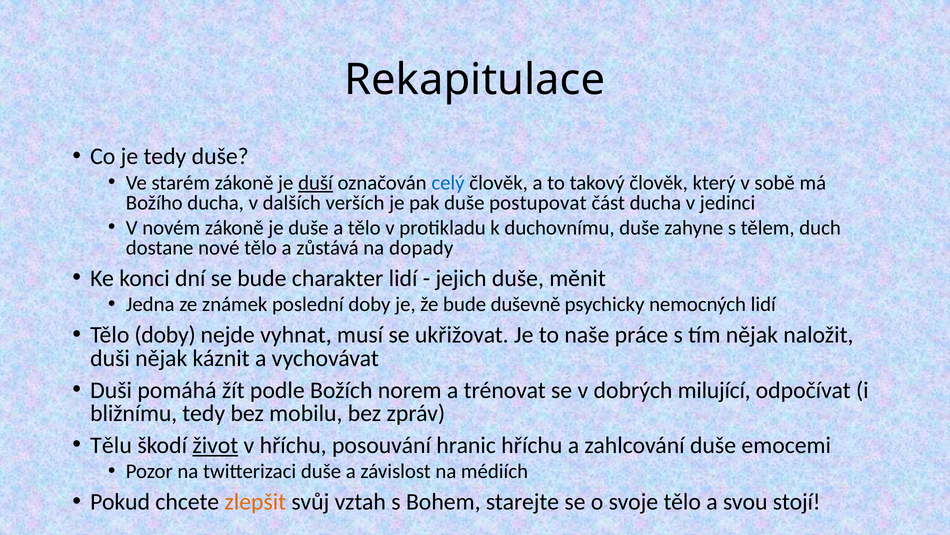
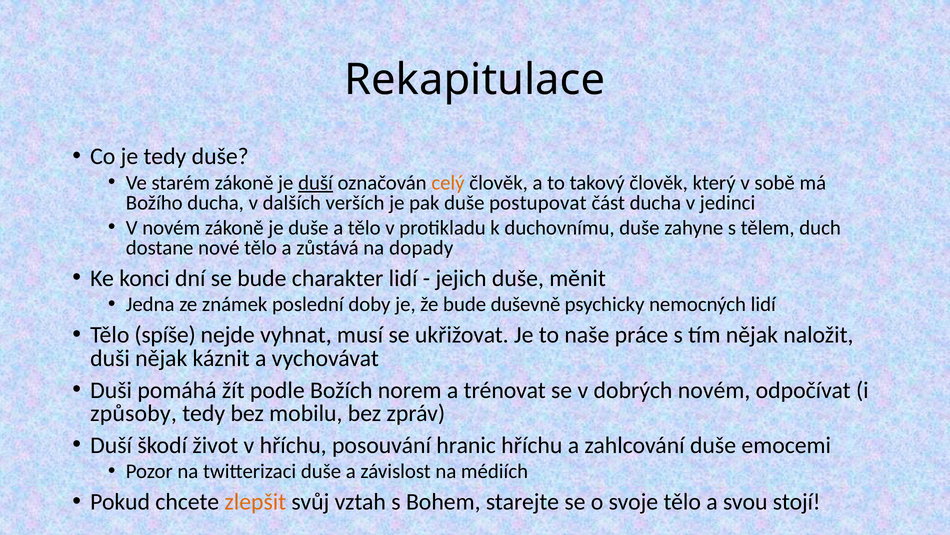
celý colour: blue -> orange
Tělo doby: doby -> spíše
dobrých milující: milující -> novém
bližnímu: bližnímu -> způsoby
Tělu at (111, 445): Tělu -> Duší
život underline: present -> none
